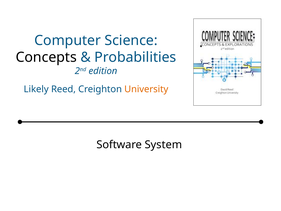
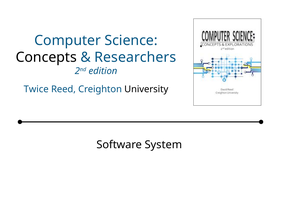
Probabilities: Probabilities -> Researchers
Likely: Likely -> Twice
University colour: orange -> black
